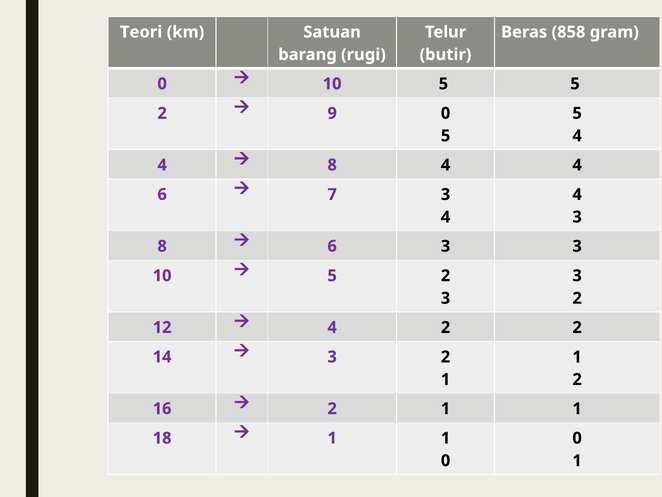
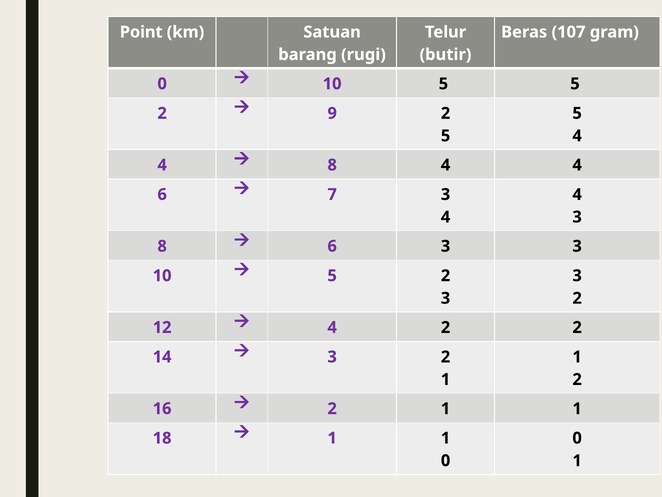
Teori: Teori -> Point
858: 858 -> 107
9 0: 0 -> 2
